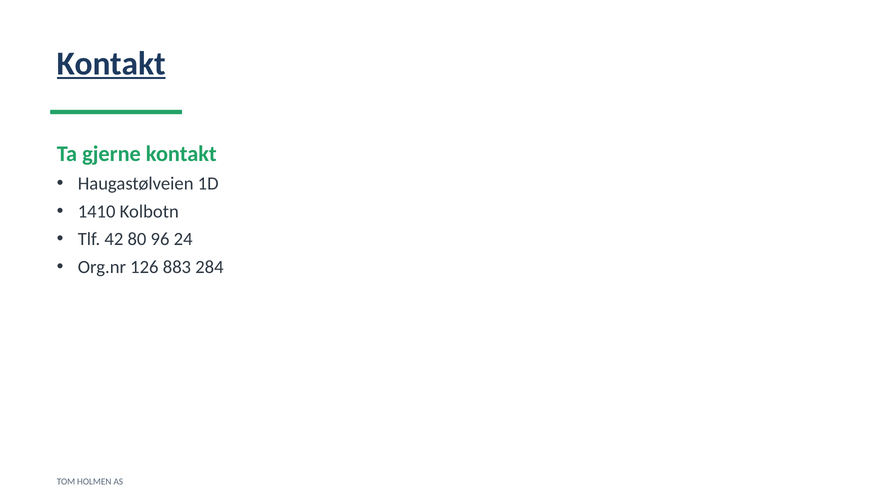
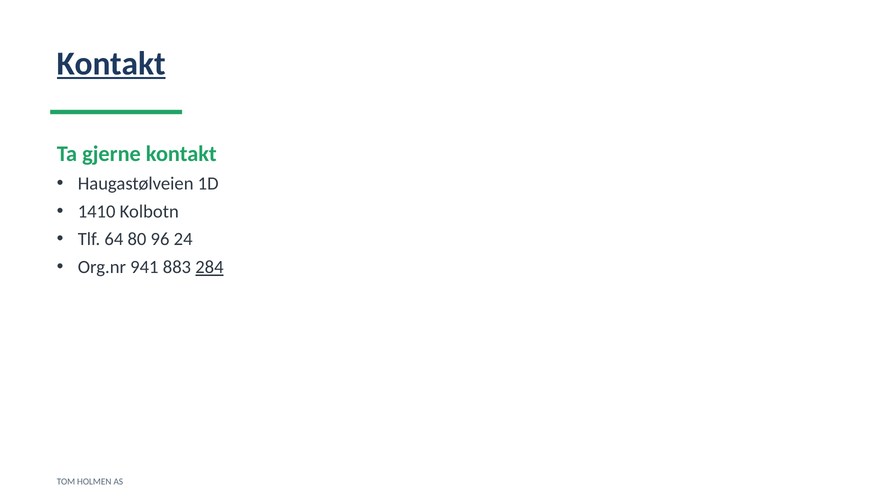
42: 42 -> 64
126: 126 -> 941
284 underline: none -> present
